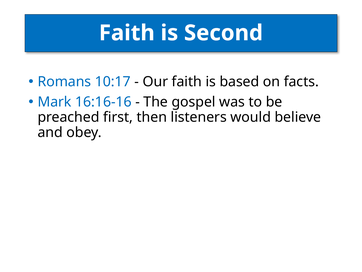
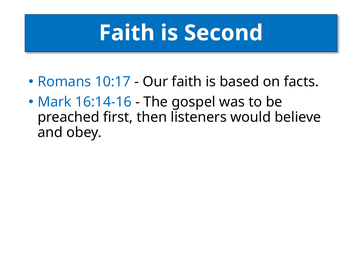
16:16-16: 16:16-16 -> 16:14-16
